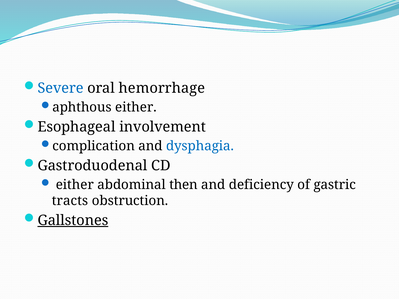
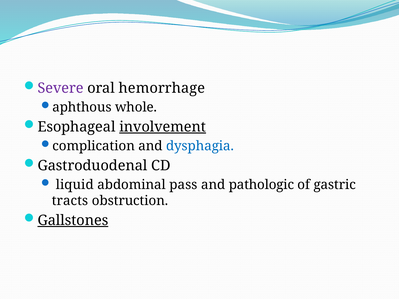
Severe colour: blue -> purple
aphthous either: either -> whole
involvement underline: none -> present
either at (75, 185): either -> liquid
then: then -> pass
deficiency: deficiency -> pathologic
